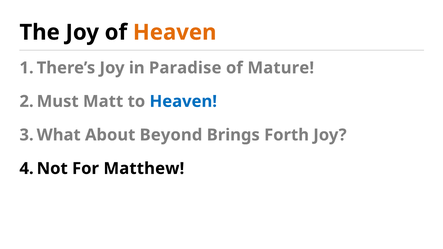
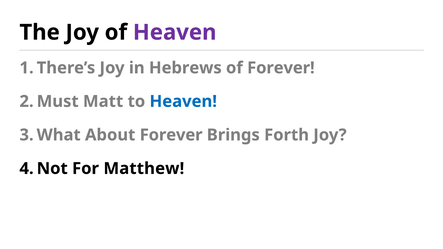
Heaven at (175, 32) colour: orange -> purple
Paradise: Paradise -> Hebrews
of Mature: Mature -> Forever
About Beyond: Beyond -> Forever
